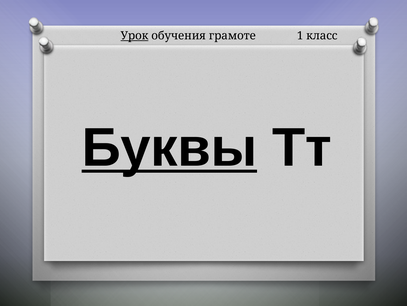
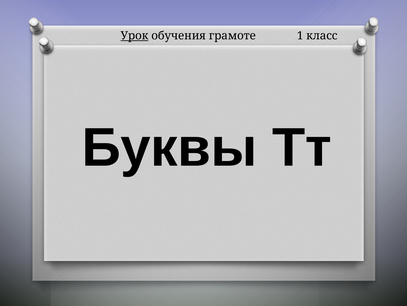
Буквы underline: present -> none
